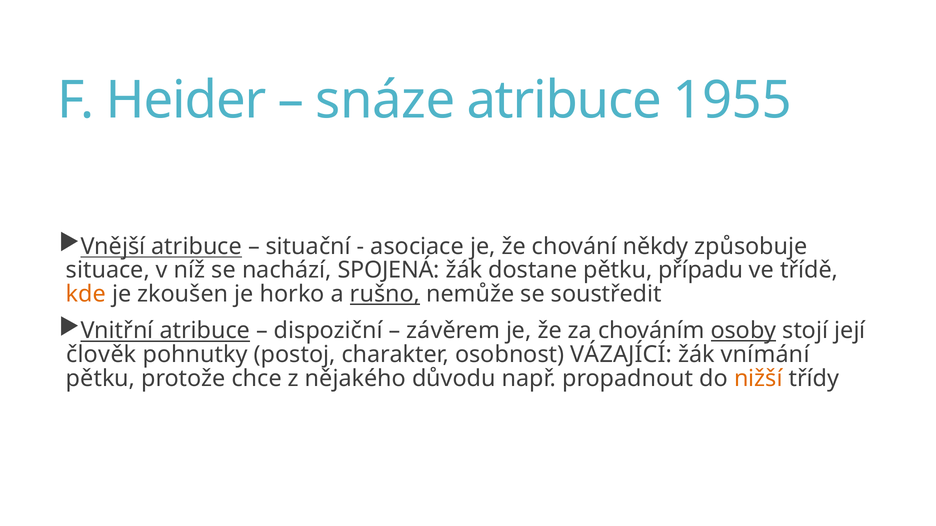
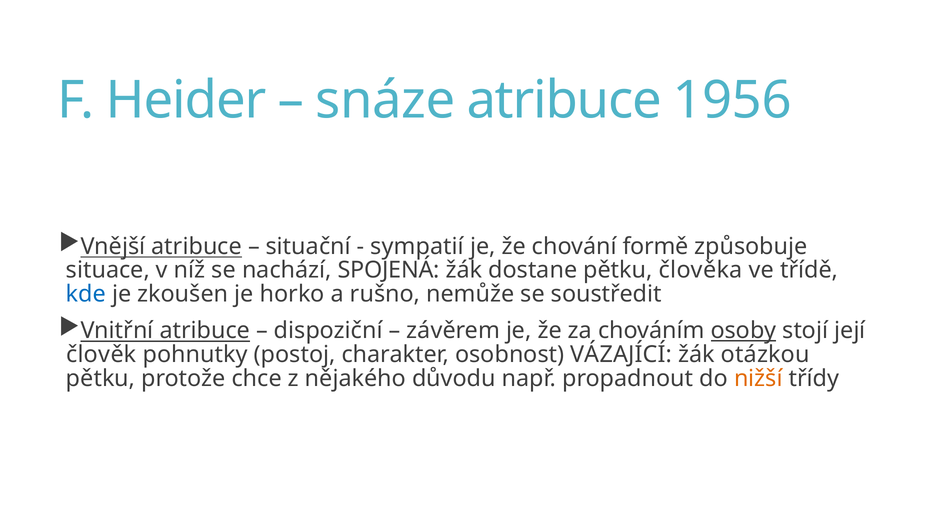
1955: 1955 -> 1956
asociace: asociace -> sympatií
někdy: někdy -> formě
případu: případu -> člověka
kde colour: orange -> blue
rušno underline: present -> none
vnímání: vnímání -> otázkou
